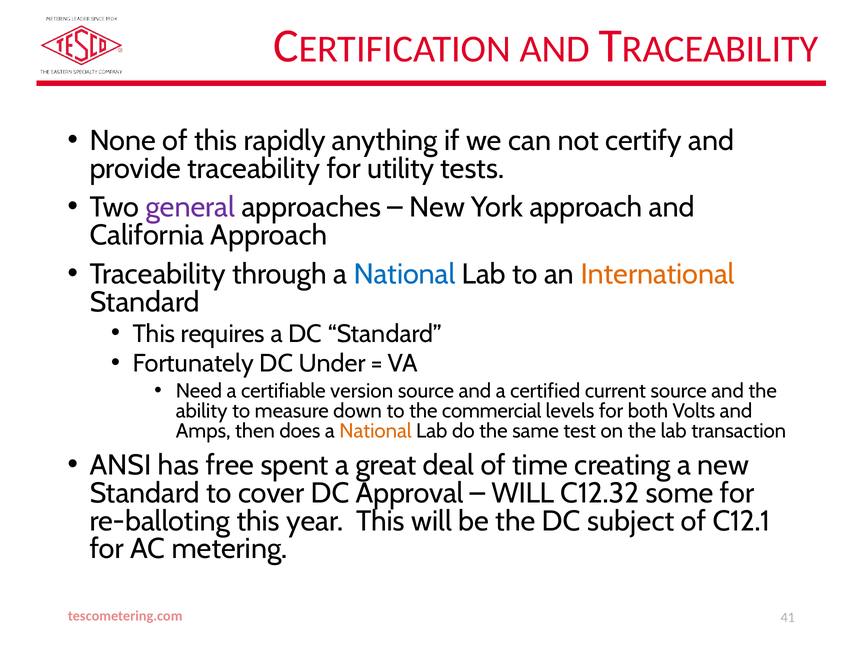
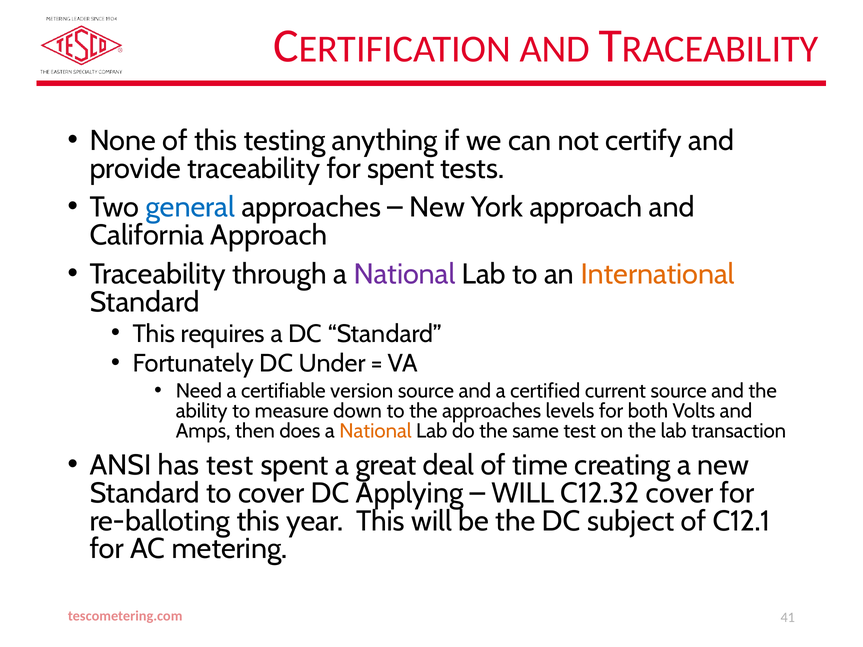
rapidly: rapidly -> testing
for utility: utility -> spent
general colour: purple -> blue
National at (404, 274) colour: blue -> purple
the commercial: commercial -> approaches
has free: free -> test
Approval: Approval -> Applying
C12.32 some: some -> cover
